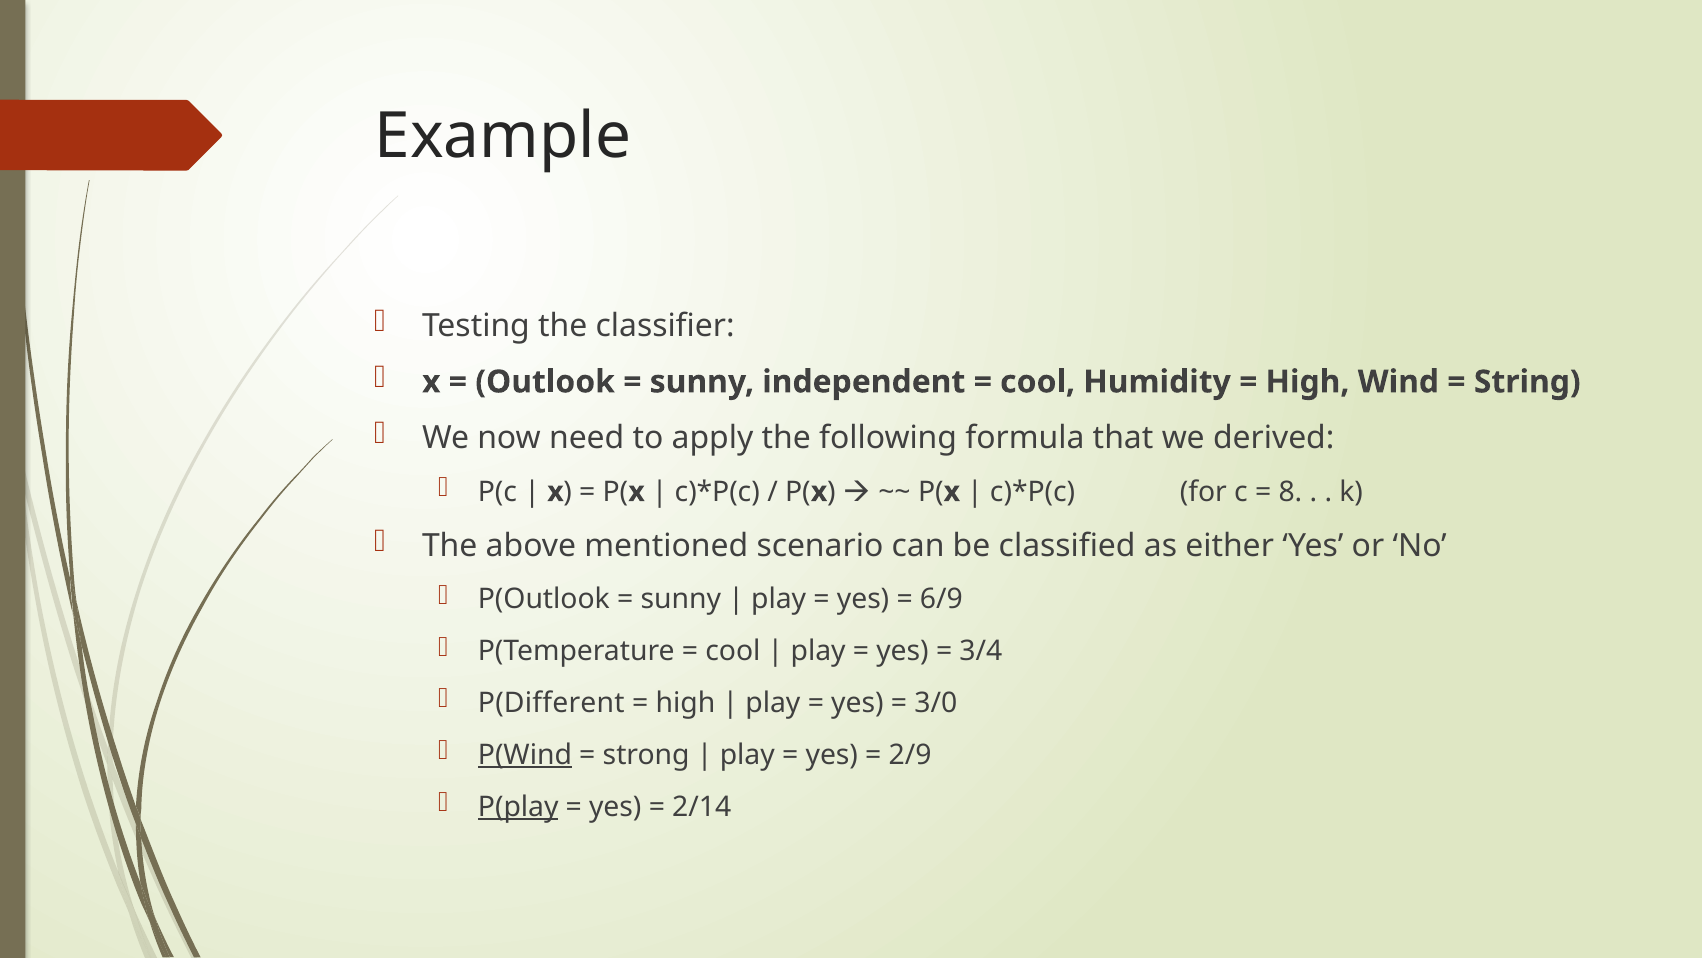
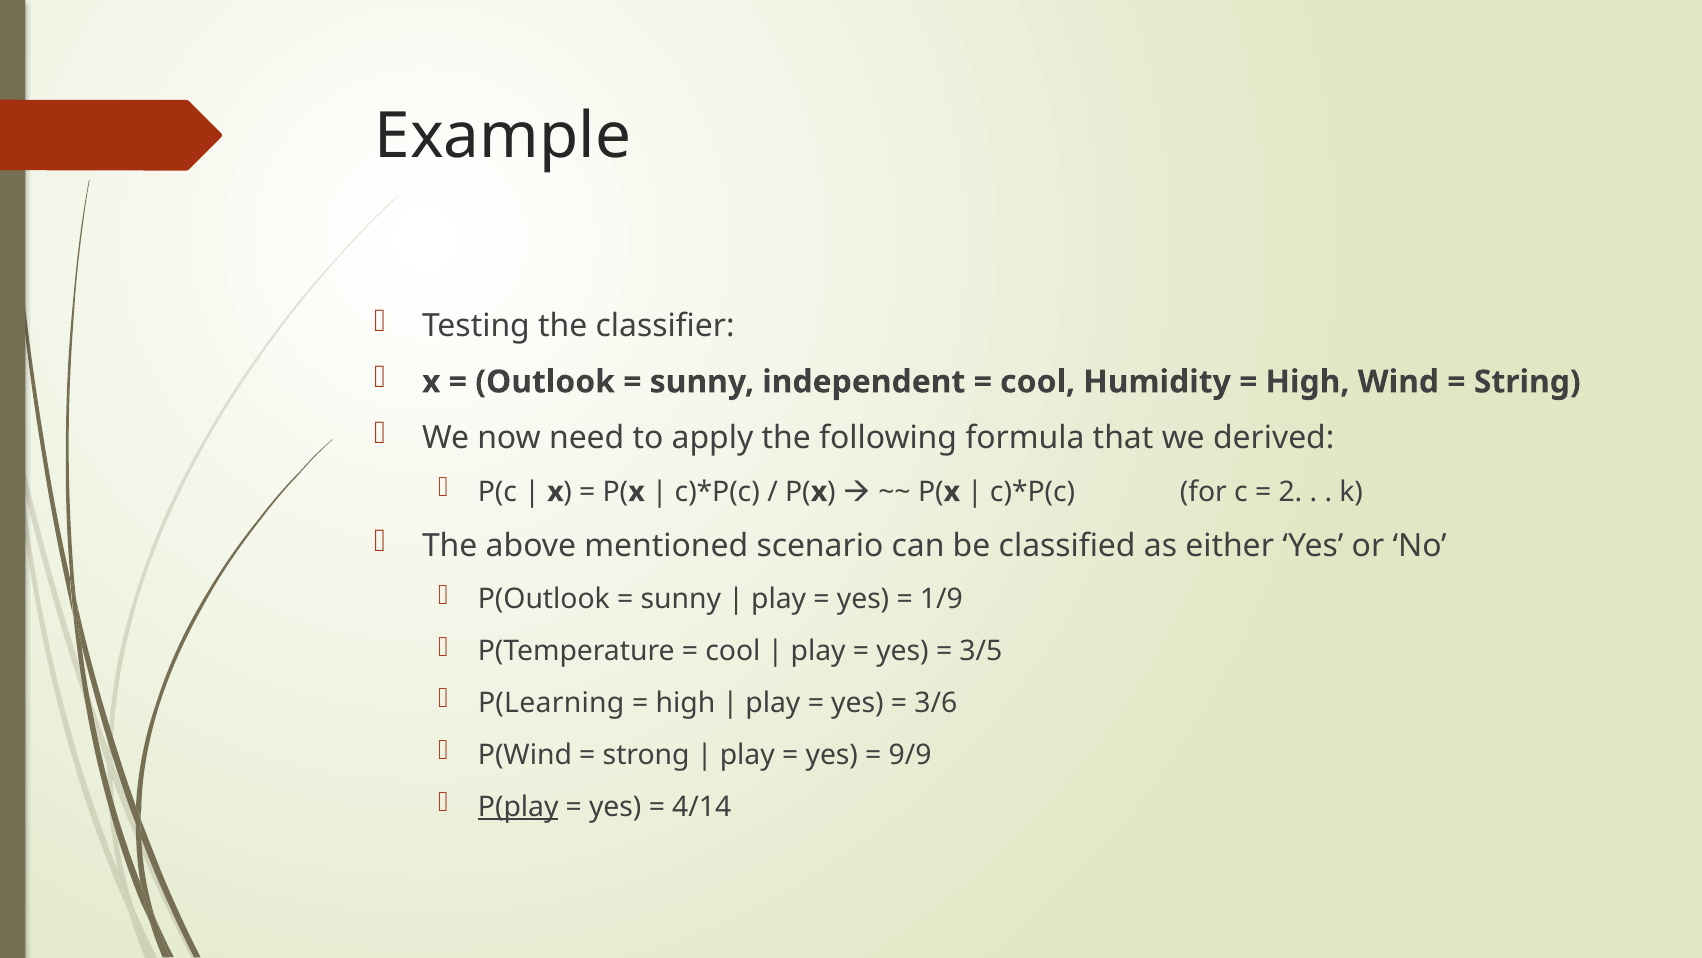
8: 8 -> 2
6/9: 6/9 -> 1/9
3/4: 3/4 -> 3/5
P(Different: P(Different -> P(Learning
3/0: 3/0 -> 3/6
P(Wind underline: present -> none
2/9: 2/9 -> 9/9
2/14: 2/14 -> 4/14
